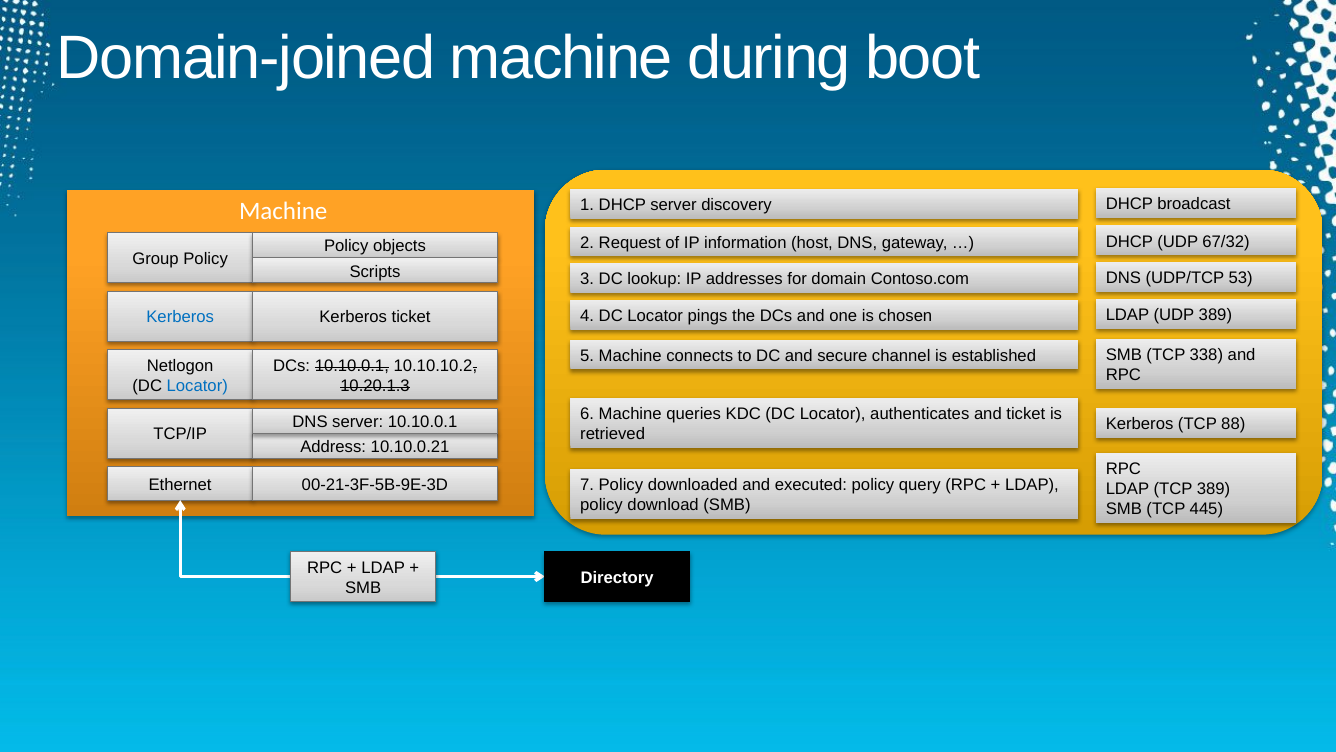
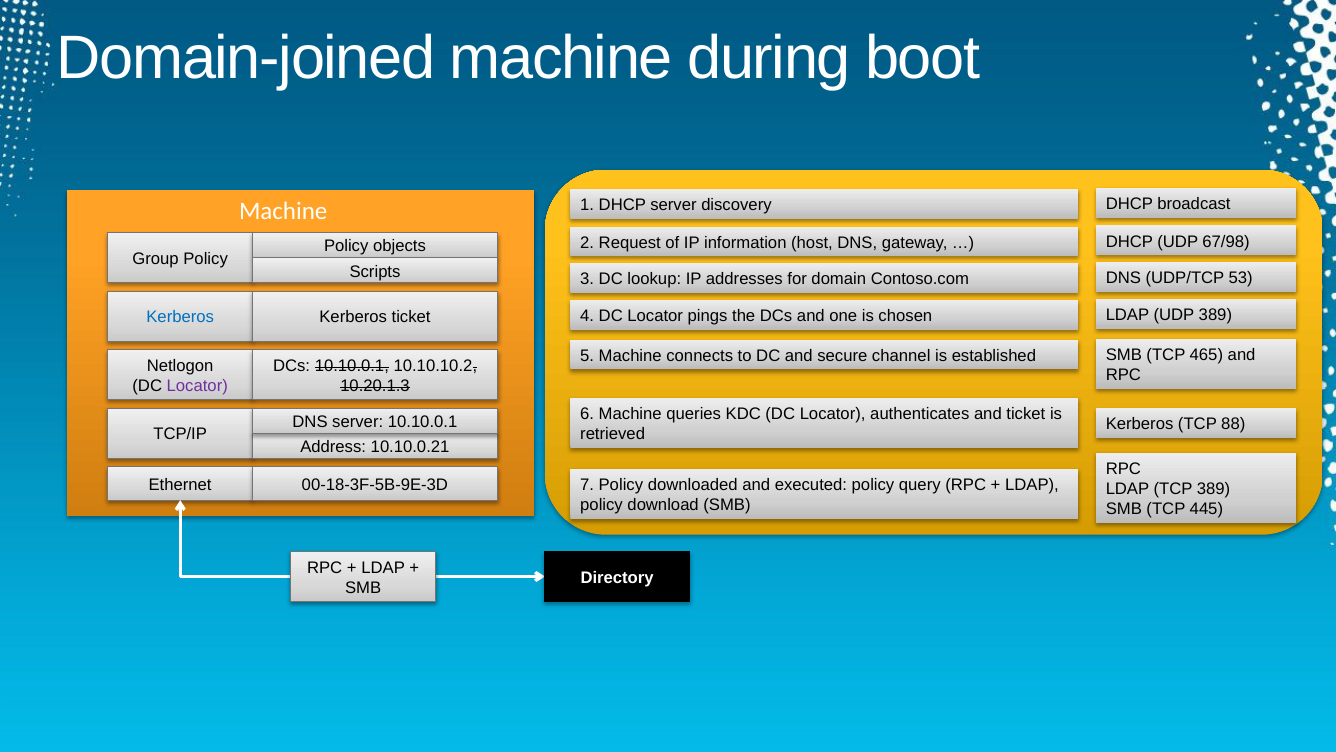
67/32: 67/32 -> 67/98
338: 338 -> 465
Locator at (197, 386) colour: blue -> purple
00-21-3F-5B-9E-3D: 00-21-3F-5B-9E-3D -> 00-18-3F-5B-9E-3D
